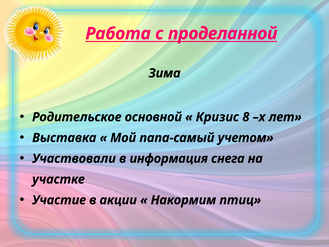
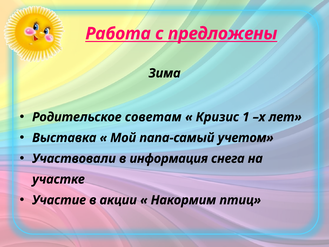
проделанной: проделанной -> предложены
основной: основной -> советам
8: 8 -> 1
